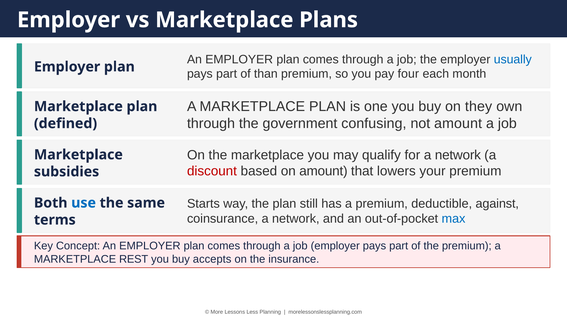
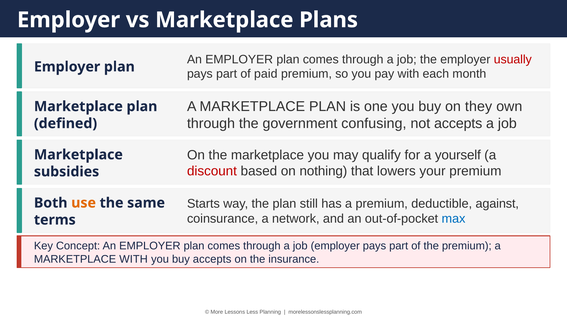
usually colour: blue -> red
than: than -> paid
pay four: four -> with
not amount: amount -> accepts
for a network: network -> yourself
on amount: amount -> nothing
use colour: blue -> orange
MARKETPLACE REST: REST -> WITH
